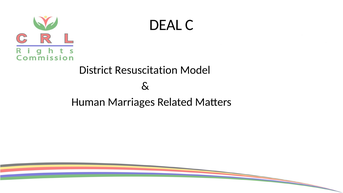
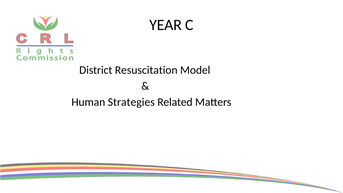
DEAL: DEAL -> YEAR
Marriages: Marriages -> Strategies
